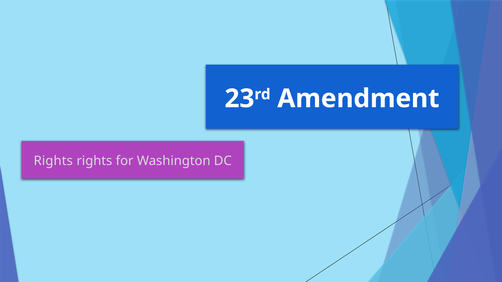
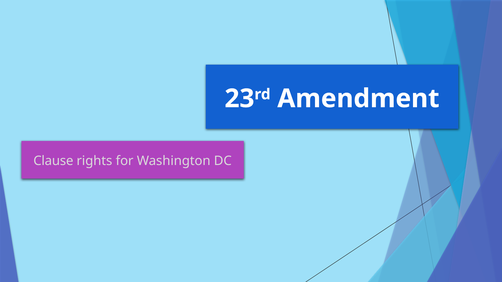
Rights at (53, 161): Rights -> Clause
